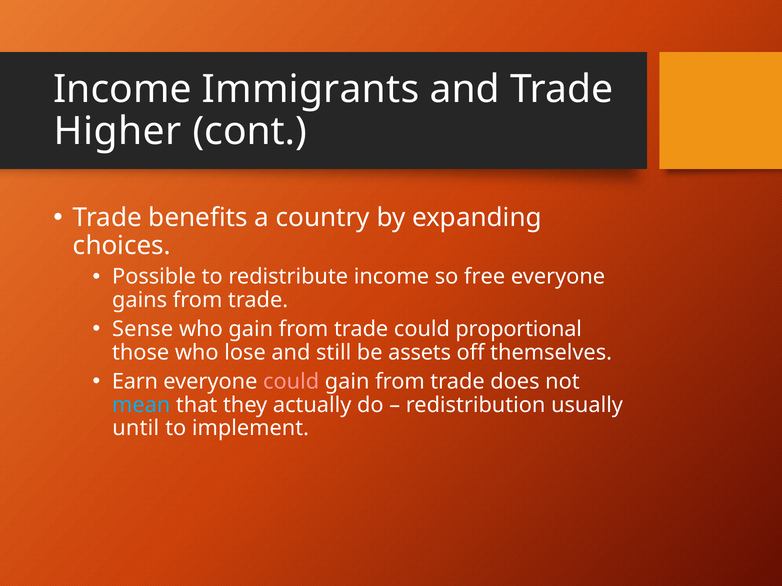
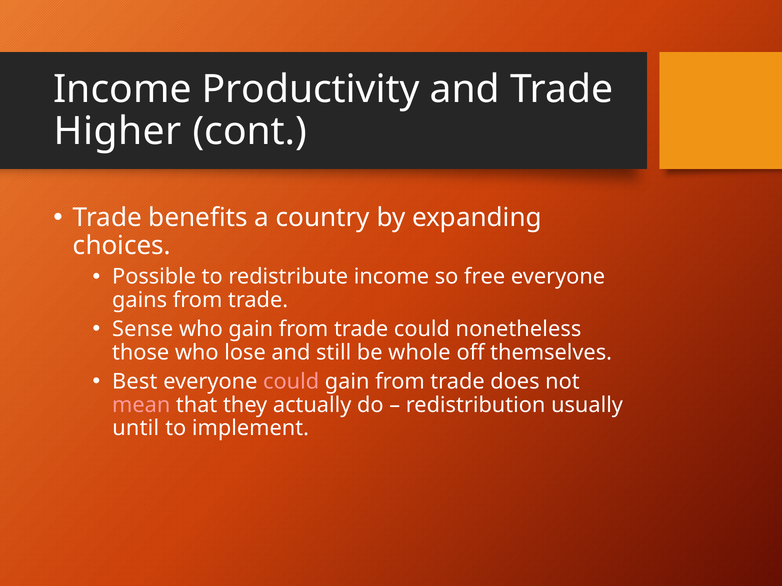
Immigrants: Immigrants -> Productivity
proportional: proportional -> nonetheless
assets: assets -> whole
Earn: Earn -> Best
mean colour: light blue -> pink
